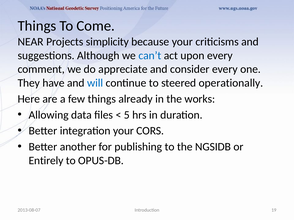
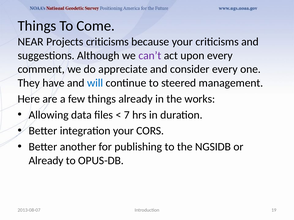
Projects simplicity: simplicity -> criticisms
can’t colour: blue -> purple
operationally: operationally -> management
5: 5 -> 7
Entirely at (46, 161): Entirely -> Already
